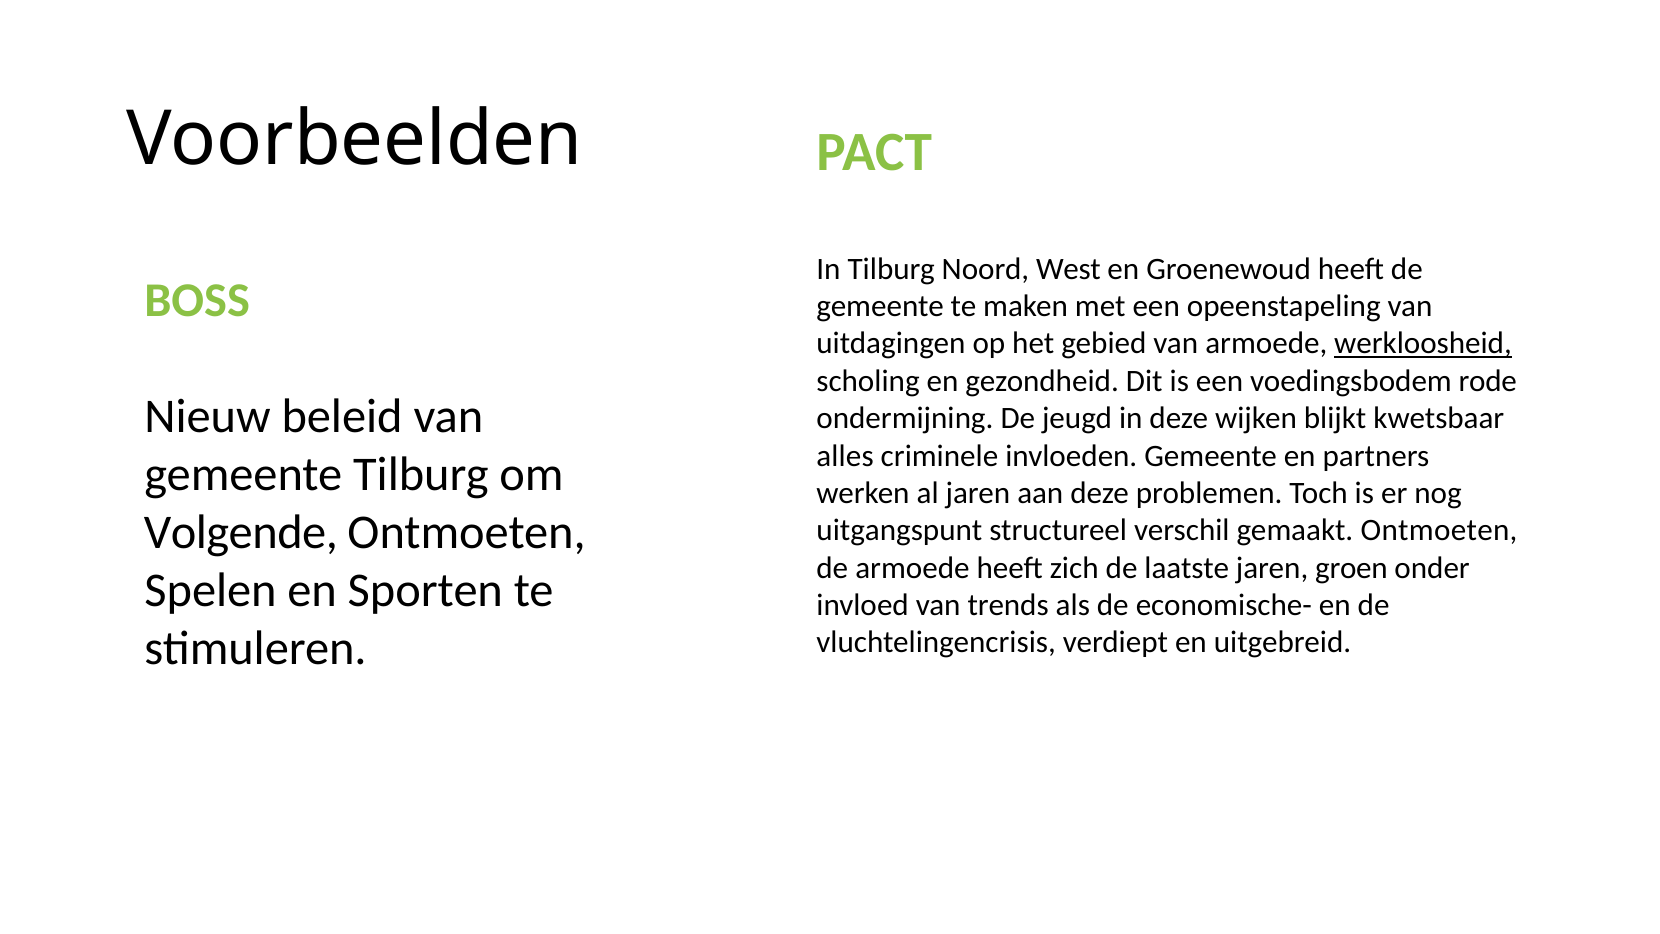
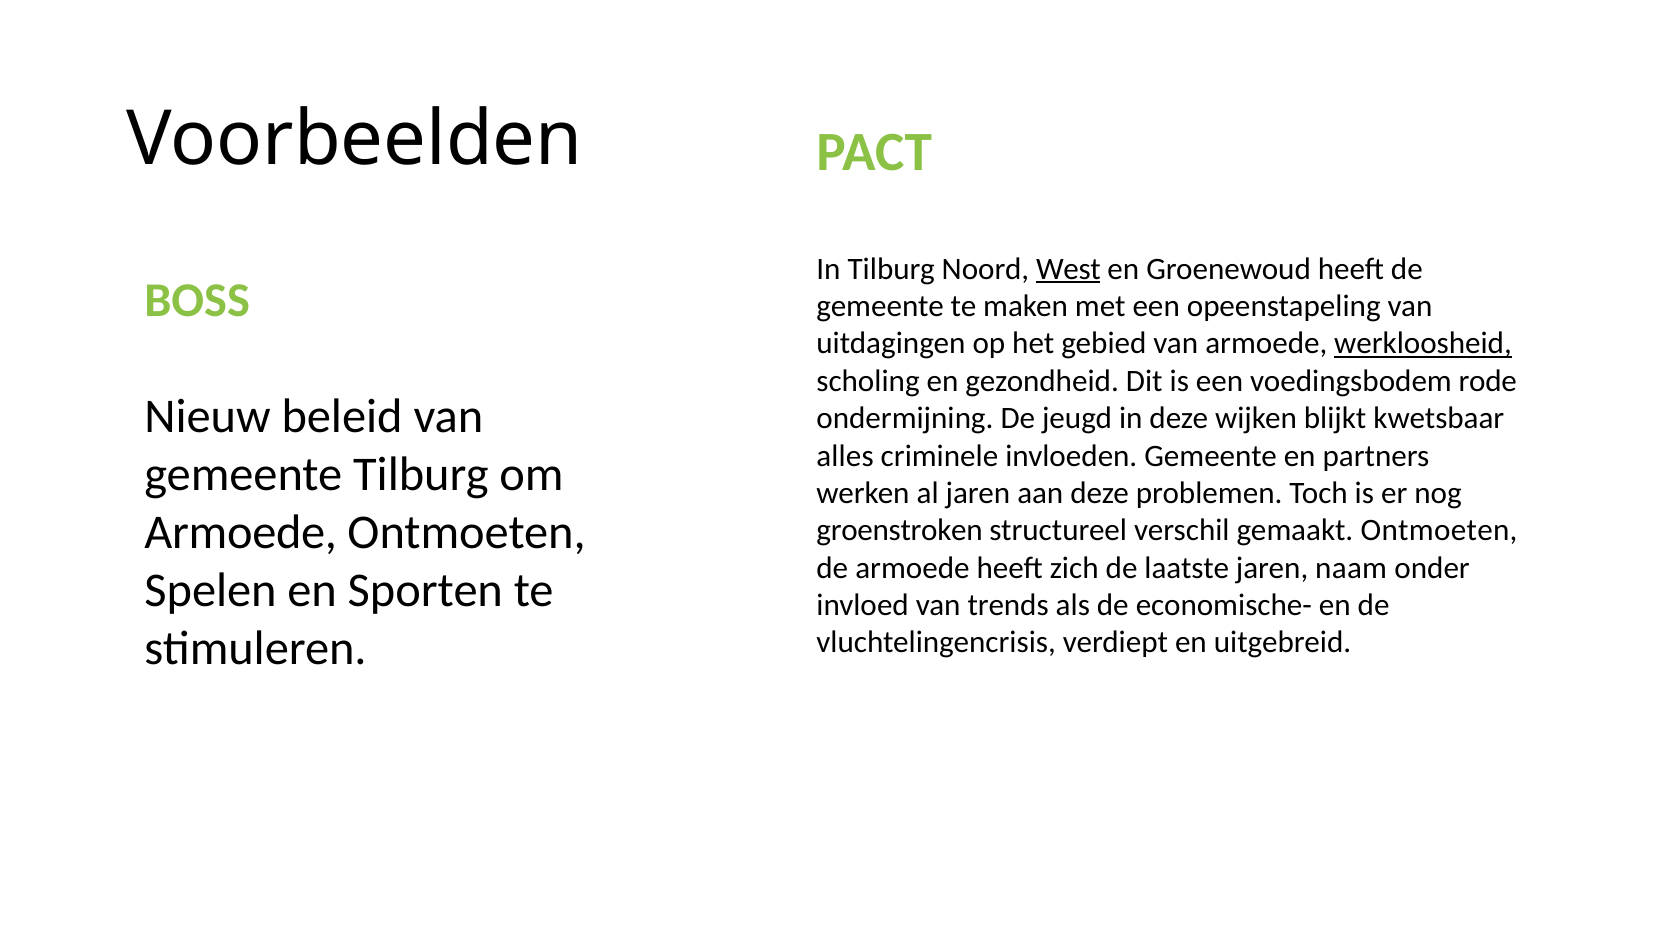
West underline: none -> present
Volgende at (241, 533): Volgende -> Armoede
uitgangspunt: uitgangspunt -> groenstroken
groen: groen -> naam
